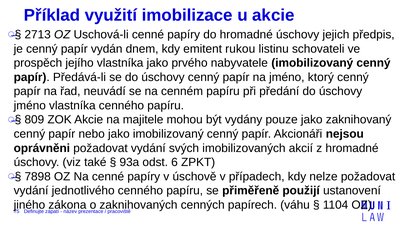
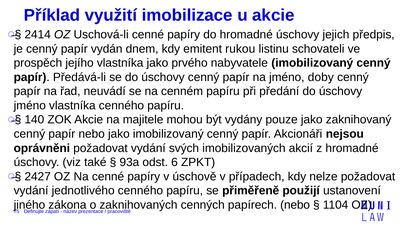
2713: 2713 -> 2414
ktorý: ktorý -> doby
809: 809 -> 140
7898: 7898 -> 2427
papírech váhu: váhu -> nebo
